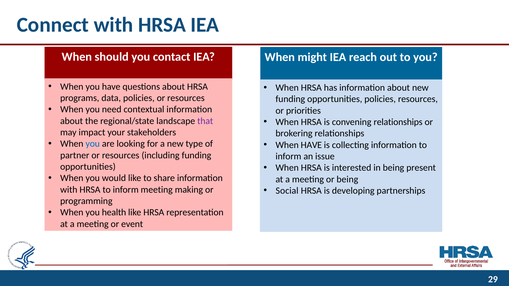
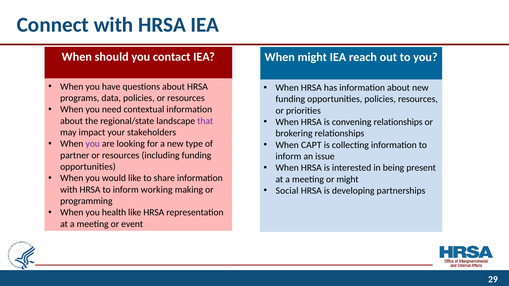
you at (93, 144) colour: blue -> purple
When HAVE: HAVE -> CAPT
or being: being -> might
inform meeting: meeting -> working
